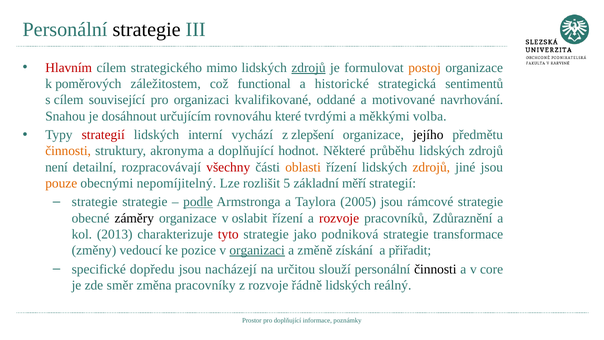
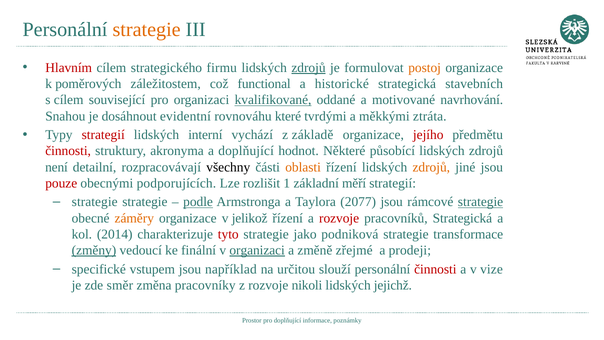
strategie at (147, 29) colour: black -> orange
mimo: mimo -> firmu
sentimentů: sentimentů -> stavebních
kvalifikované underline: none -> present
určujícím: určujícím -> evidentní
volba: volba -> ztráta
zlepšení: zlepšení -> základě
jejího colour: black -> red
činnosti at (68, 151) colour: orange -> red
průběhu: průběhu -> působící
všechny colour: red -> black
pouze colour: orange -> red
nepomíjitelný: nepomíjitelný -> podporujících
5: 5 -> 1
2005: 2005 -> 2077
strategie at (481, 202) underline: none -> present
záměry colour: black -> orange
oslabit: oslabit -> jelikož
pracovníků Zdůraznění: Zdůraznění -> Strategická
2013: 2013 -> 2014
změny underline: none -> present
pozice: pozice -> finální
získání: získání -> zřejmé
přiřadit: přiřadit -> prodeji
dopředu: dopředu -> vstupem
nacházejí: nacházejí -> například
činnosti at (435, 269) colour: black -> red
core: core -> vize
řádně: řádně -> nikoli
reálný: reálný -> jejichž
